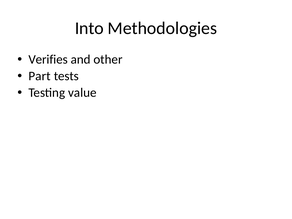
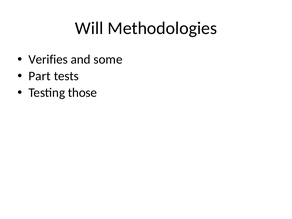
Into: Into -> Will
other: other -> some
value: value -> those
